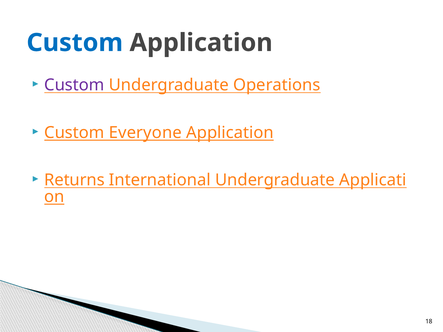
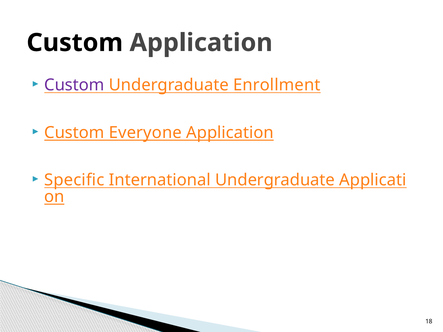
Custom at (75, 43) colour: blue -> black
Operations: Operations -> Enrollment
Returns: Returns -> Specific
